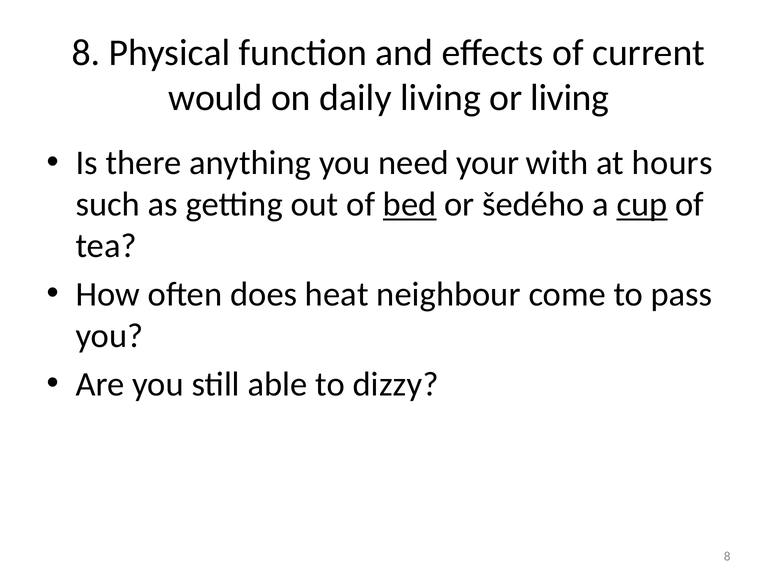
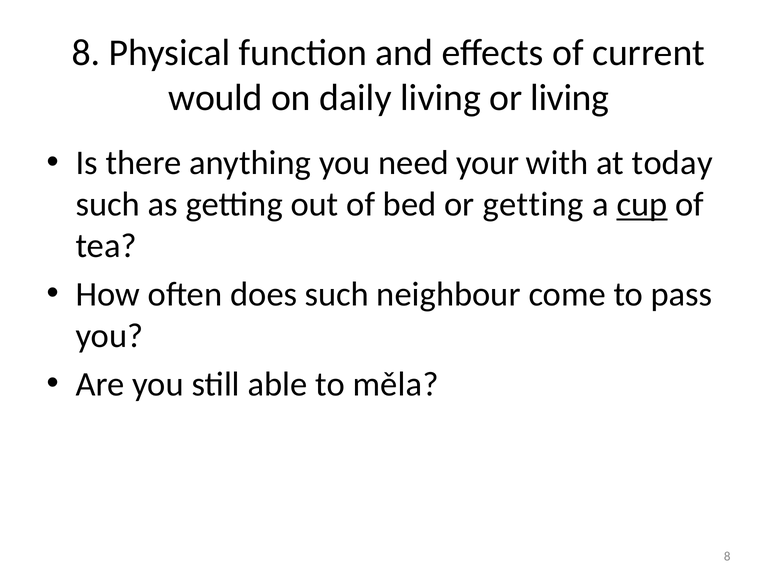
hours: hours -> today
bed underline: present -> none
or šedého: šedého -> getting
does heat: heat -> such
dizzy: dizzy -> měla
